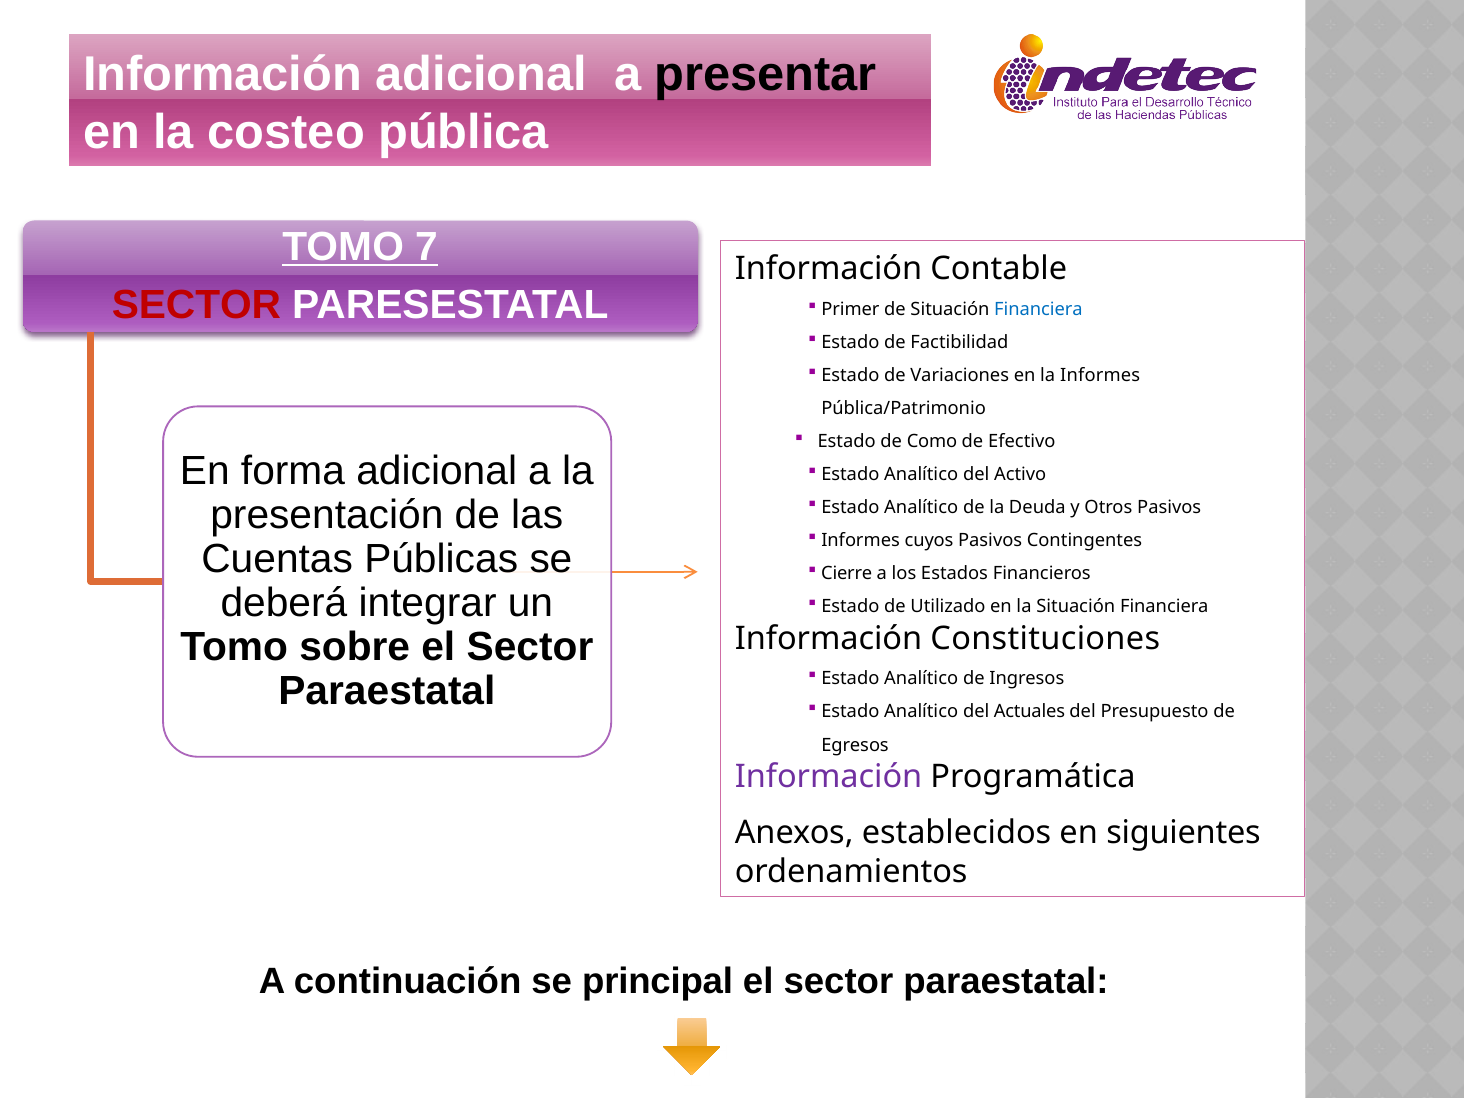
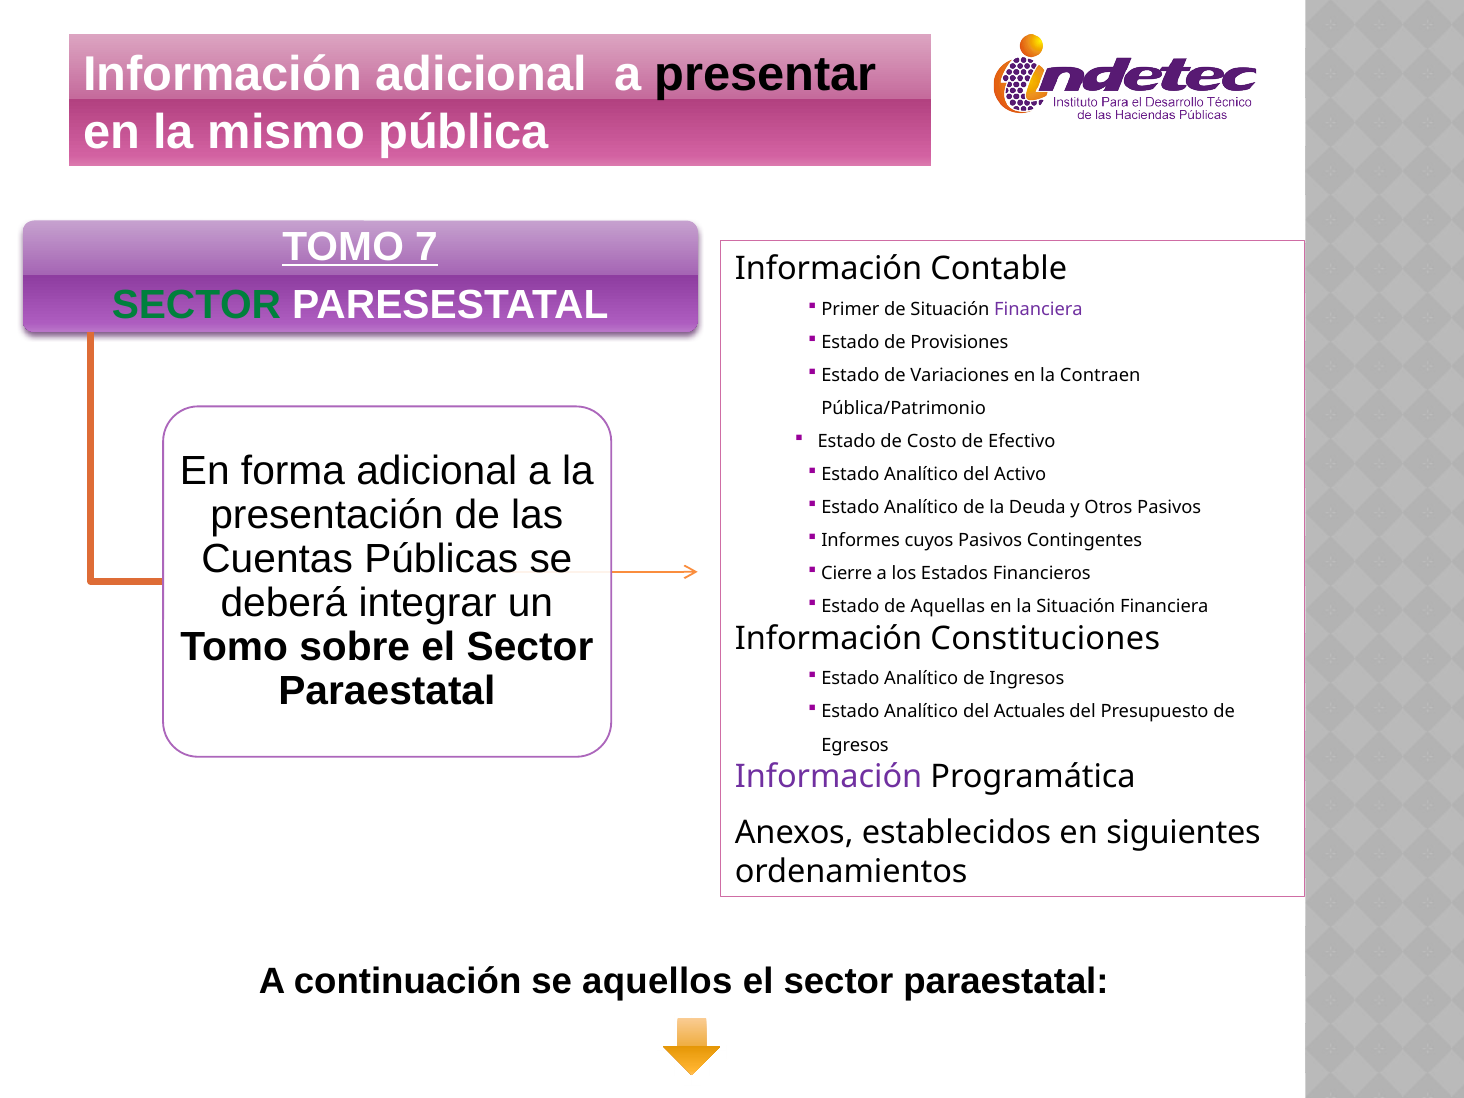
costeo: costeo -> mismo
SECTOR at (196, 305) colour: red -> green
Financiera at (1038, 310) colour: blue -> purple
Factibilidad: Factibilidad -> Provisiones
la Informes: Informes -> Contraen
Como: Como -> Costo
Utilizado: Utilizado -> Aquellas
principal: principal -> aquellos
